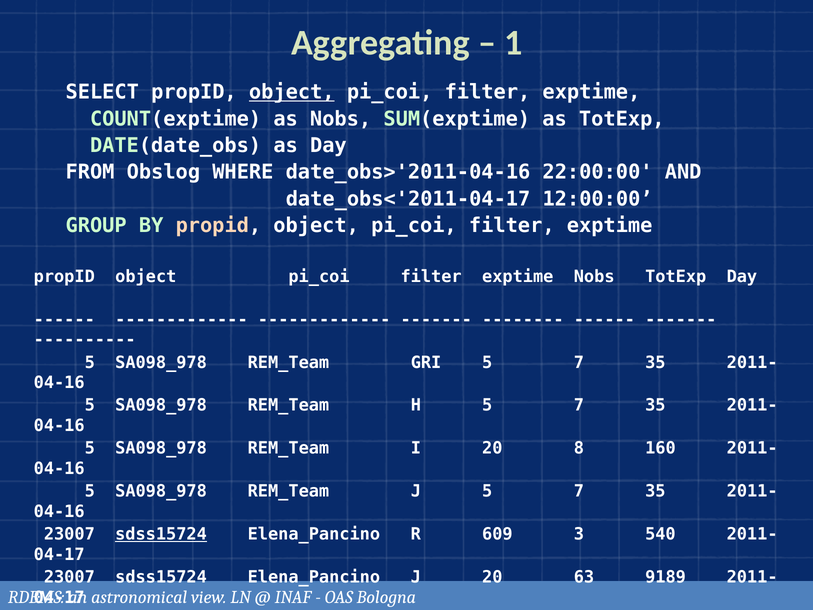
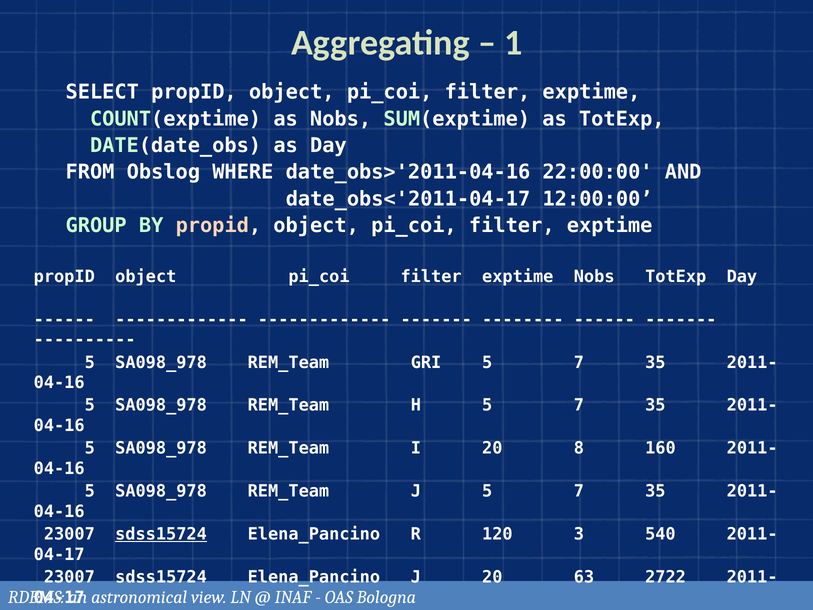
object at (292, 92) underline: present -> none
609: 609 -> 120
9189: 9189 -> 2722
